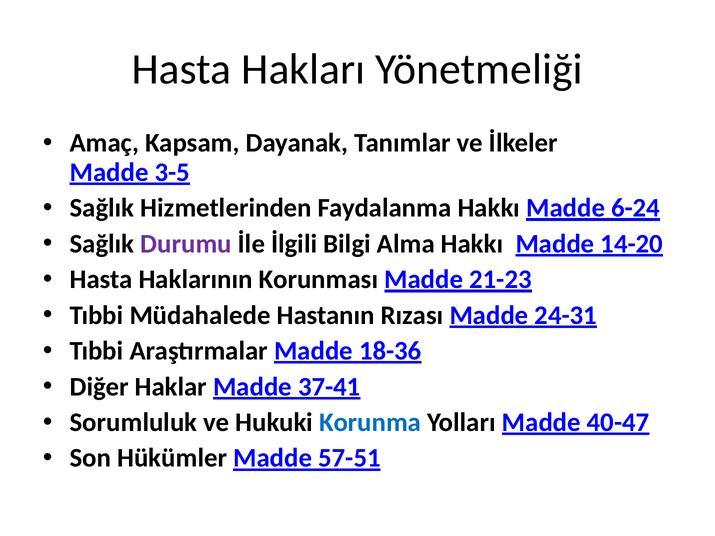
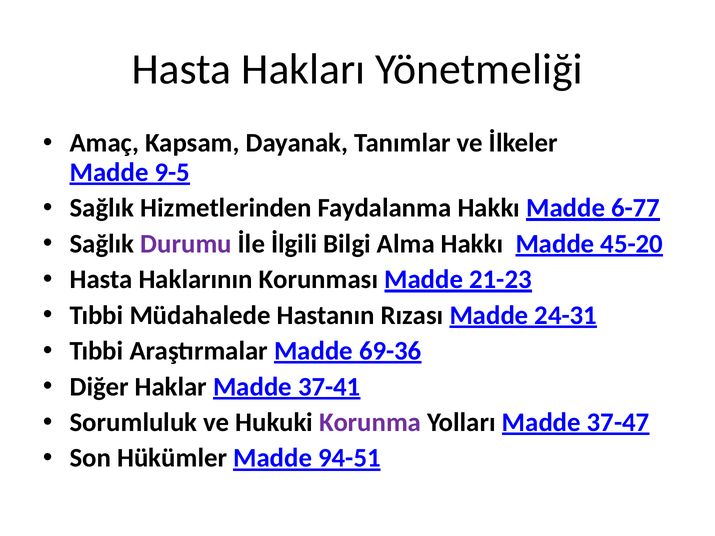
3-5: 3-5 -> 9-5
6-24: 6-24 -> 6-77
14-20: 14-20 -> 45-20
18-36: 18-36 -> 69-36
Korunma colour: blue -> purple
40-47: 40-47 -> 37-47
57-51: 57-51 -> 94-51
